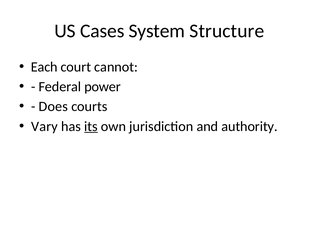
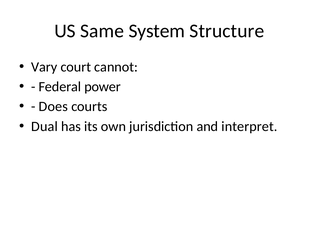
Cases: Cases -> Same
Each: Each -> Vary
Vary: Vary -> Dual
its underline: present -> none
authority: authority -> interpret
